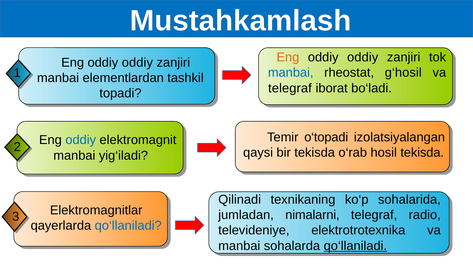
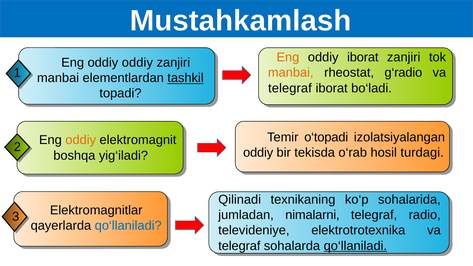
oddiy at (363, 57): oddiy -> iborat
manbai at (291, 73) colour: blue -> orange
g‘hosil: g‘hosil -> g‘radio
tashkil underline: none -> present
oddiy at (81, 140) colour: blue -> orange
qaysi at (258, 153): qaysi -> oddiy
hosil tekisda: tekisda -> turdagi
manbai at (74, 155): manbai -> boshqa
manbai at (239, 246): manbai -> telegraf
